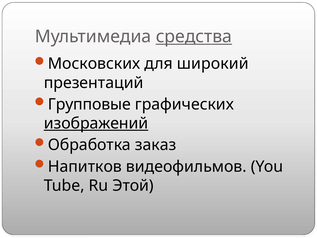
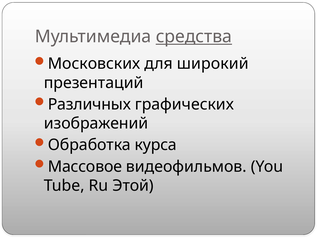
Групповые: Групповые -> Различных
изображений underline: present -> none
заказ: заказ -> курса
Напитков: Напитков -> Массовое
